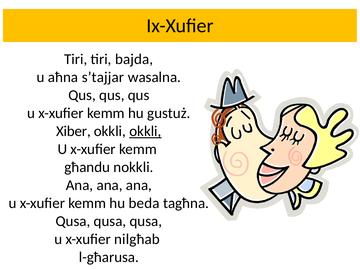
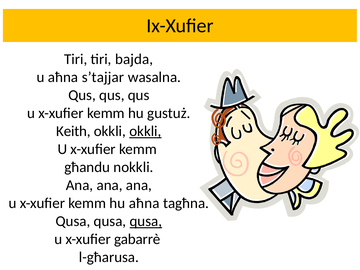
Xiber: Xiber -> Keith
hu beda: beda -> aħna
qusa at (146, 221) underline: none -> present
nilgħab: nilgħab -> gabarrè
